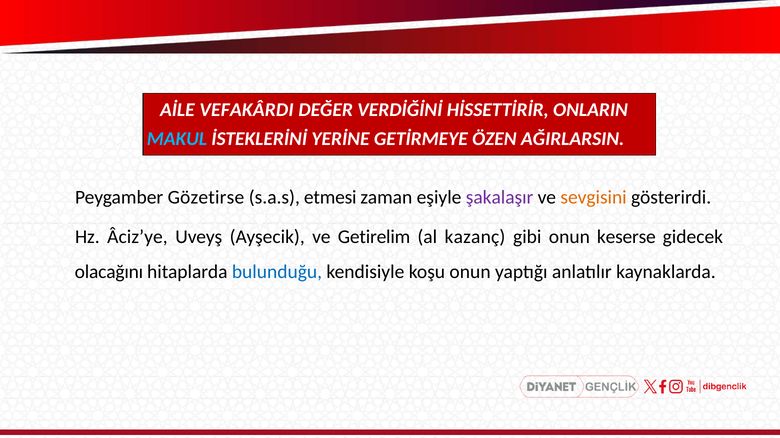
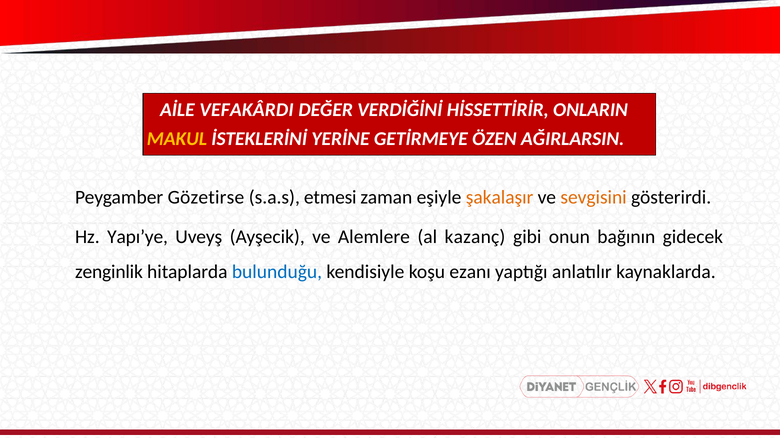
MAKUL colour: light blue -> yellow
şakalaşır colour: purple -> orange
Âciz’ye: Âciz’ye -> Yapı’ye
Getirelim: Getirelim -> Alemlere
keserse: keserse -> bağının
olacağını: olacağını -> zenginlik
koşu onun: onun -> ezanı
